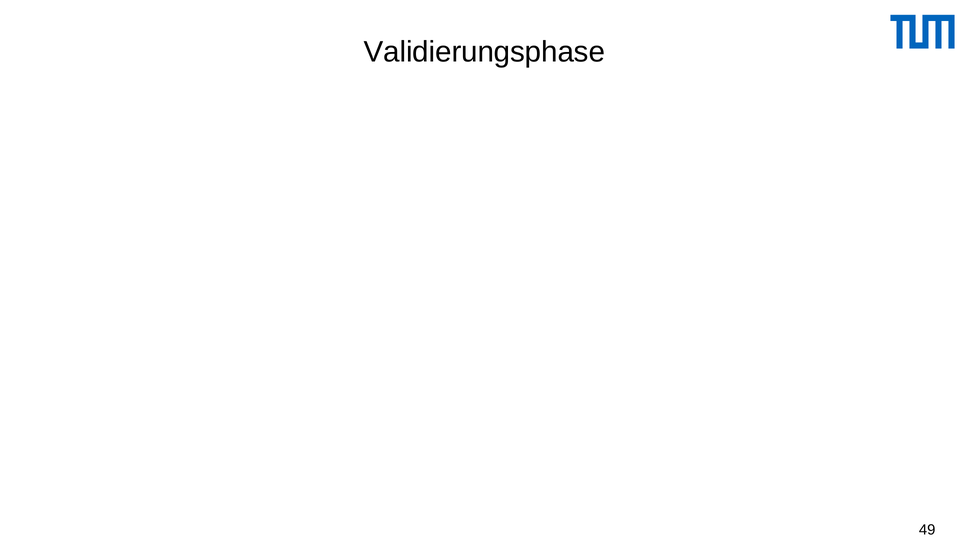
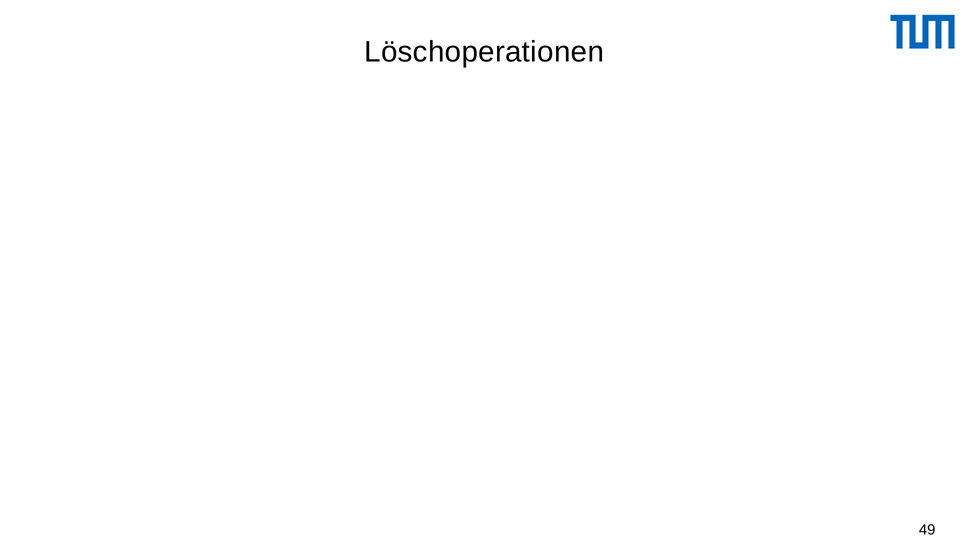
Validierungsphase: Validierungsphase -> Löschoperationen
